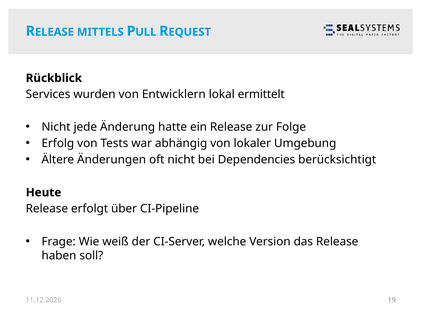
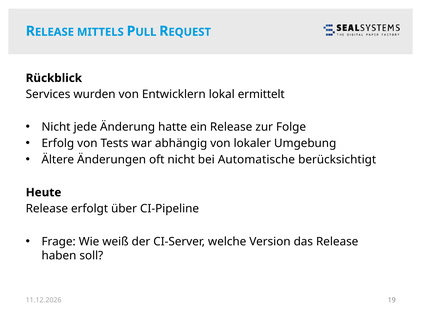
Dependencies: Dependencies -> Automatische
